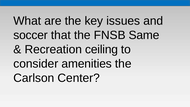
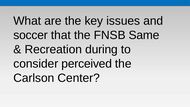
ceiling: ceiling -> during
amenities: amenities -> perceived
